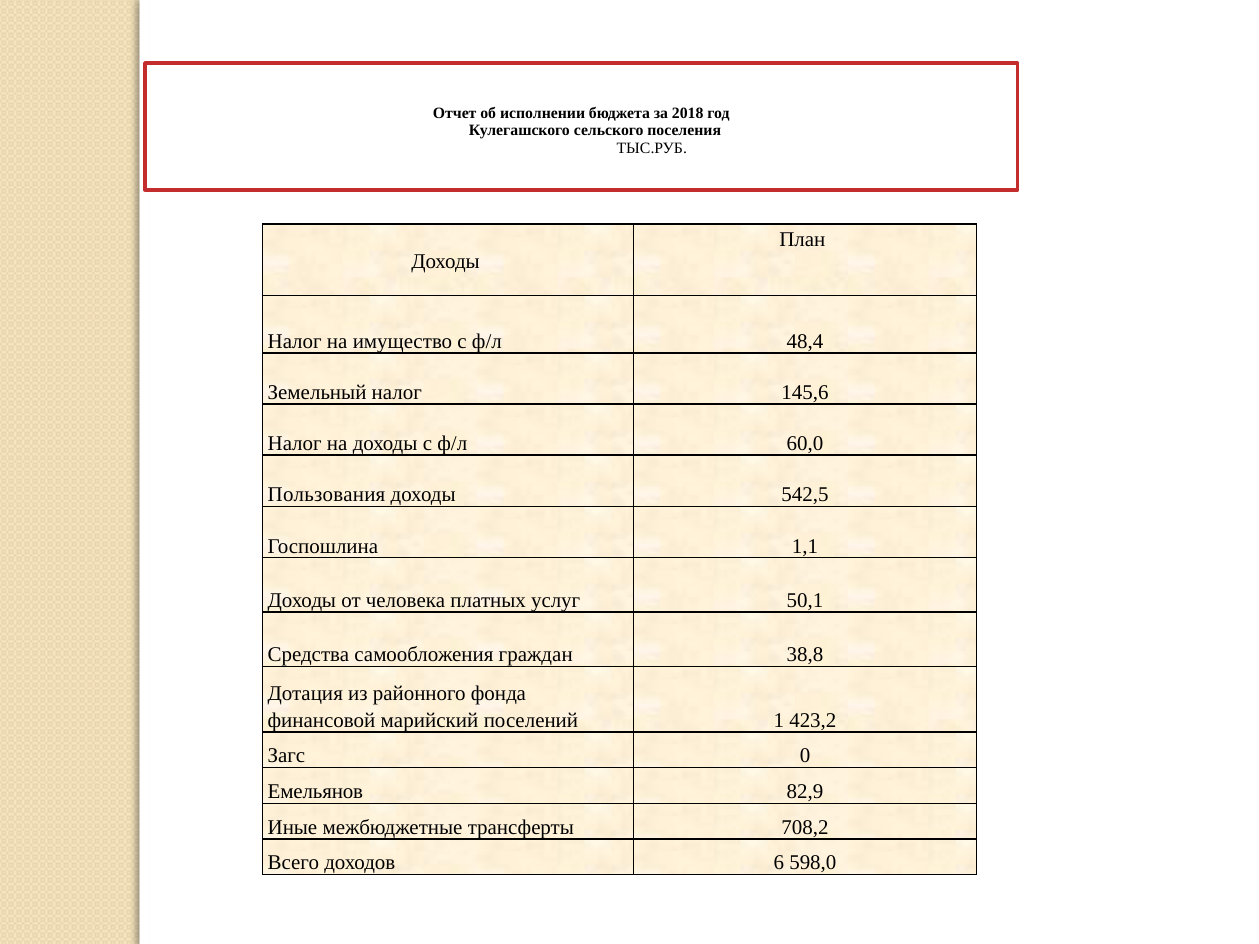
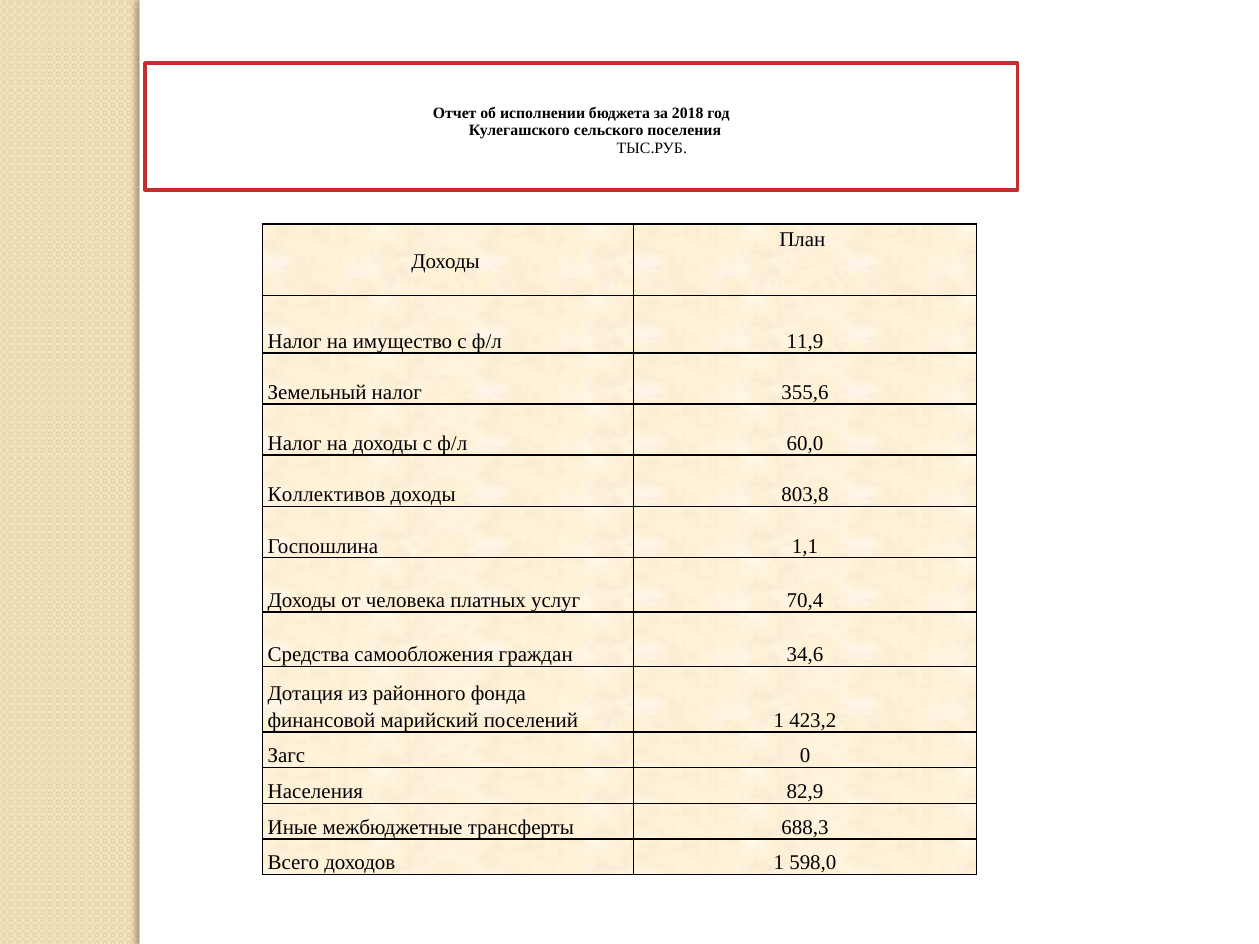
48,4: 48,4 -> 11,9
145,6: 145,6 -> 355,6
Пользования: Пользования -> Коллективов
542,5: 542,5 -> 803,8
50,1: 50,1 -> 70,4
38,8: 38,8 -> 34,6
Емельянов: Емельянов -> Населения
708,2: 708,2 -> 688,3
доходов 6: 6 -> 1
